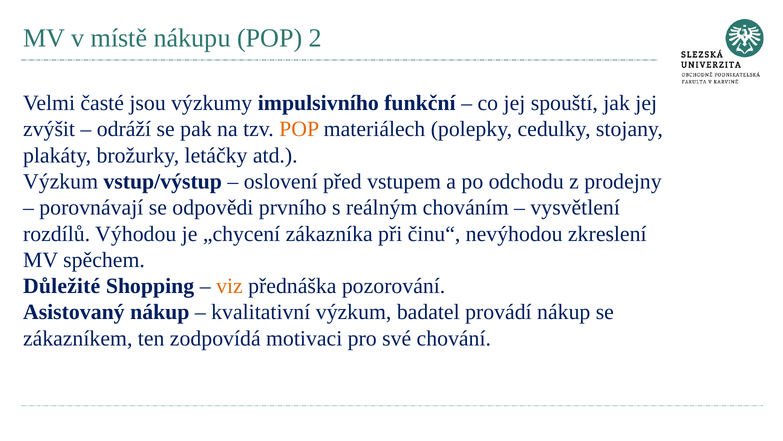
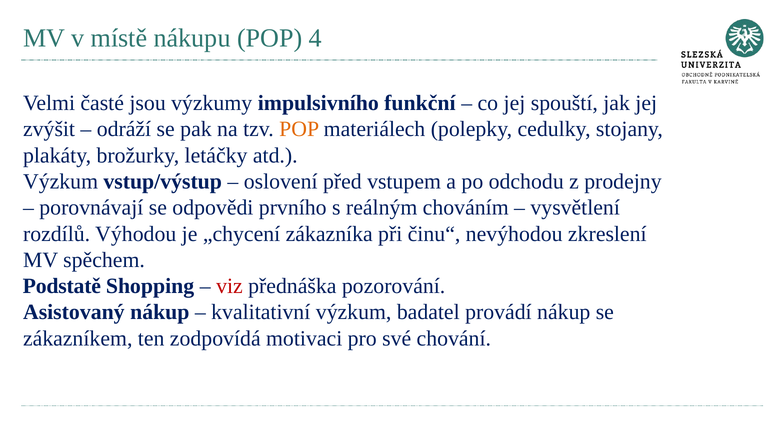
2: 2 -> 4
Důležité: Důležité -> Podstatě
viz colour: orange -> red
